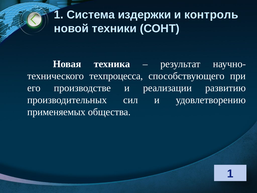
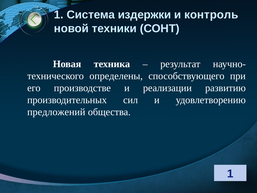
техпроцесса: техпроцесса -> определены
применяемых: применяемых -> предложений
